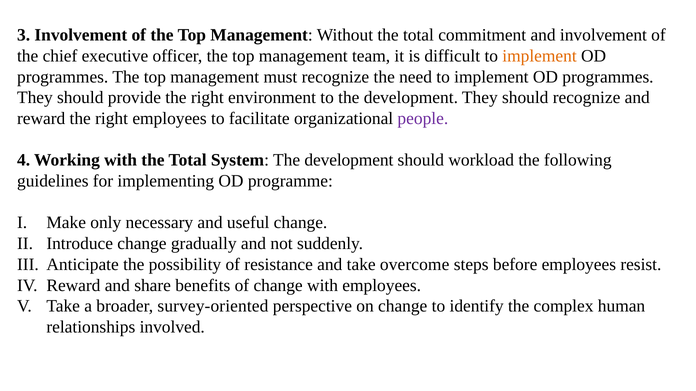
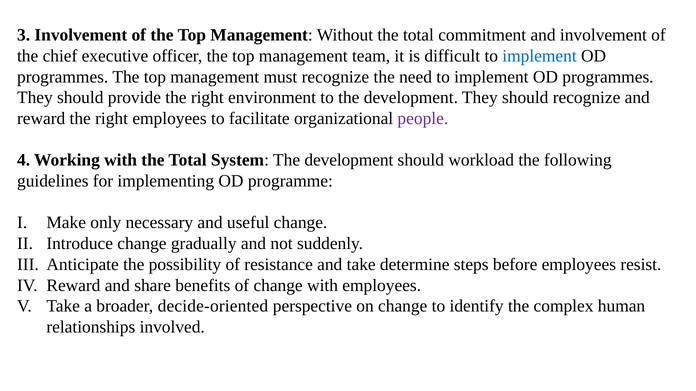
implement at (540, 56) colour: orange -> blue
overcome: overcome -> determine
survey-oriented: survey-oriented -> decide-oriented
